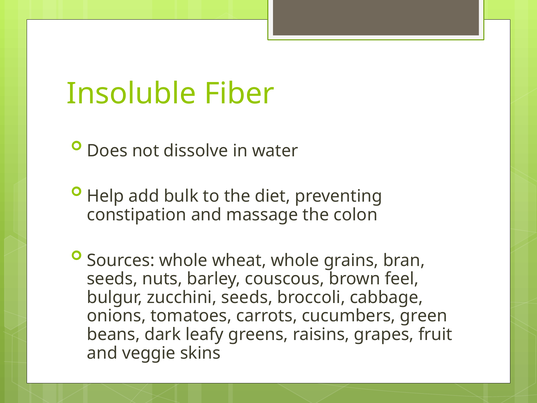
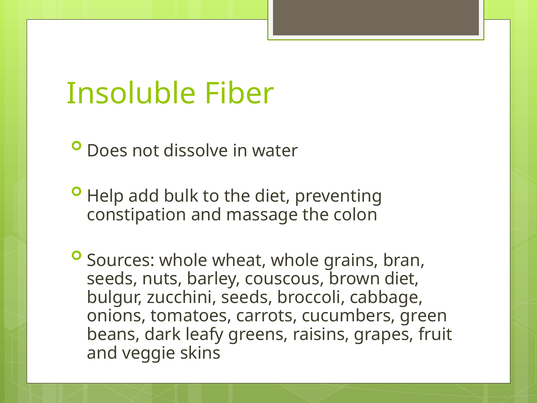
brown feel: feel -> diet
